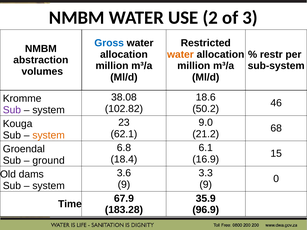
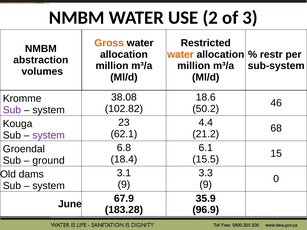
Gross colour: blue -> orange
9.0: 9.0 -> 4.4
system at (49, 135) colour: orange -> purple
16.9: 16.9 -> 15.5
3.6: 3.6 -> 3.1
Time: Time -> June
